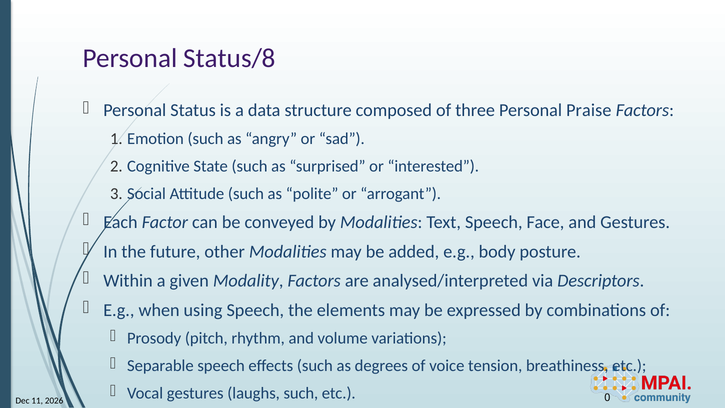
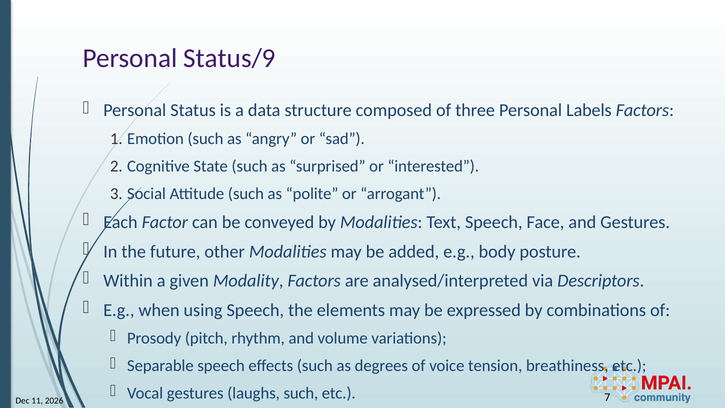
Status/8: Status/8 -> Status/9
Praise: Praise -> Labels
0: 0 -> 7
